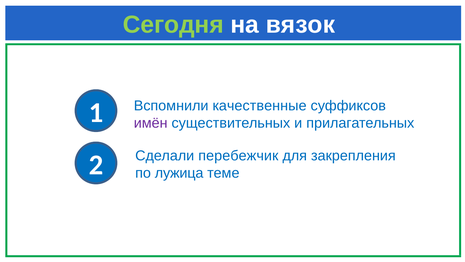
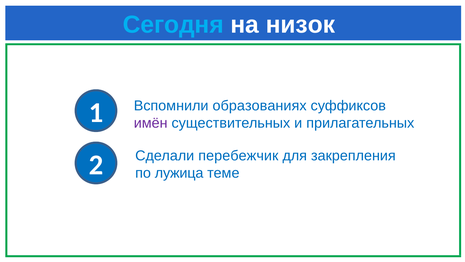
Сегодня colour: light green -> light blue
вязок: вязок -> низок
качественные: качественные -> образованиях
